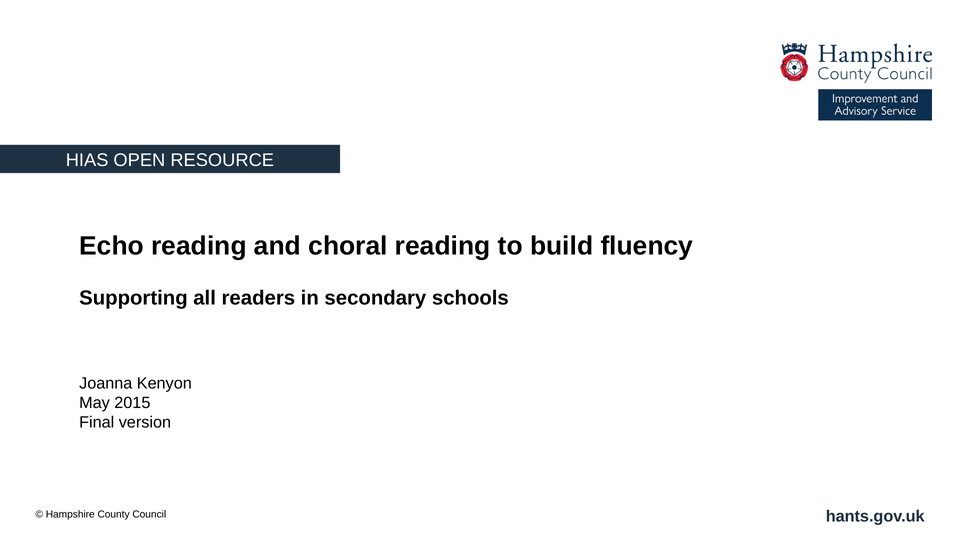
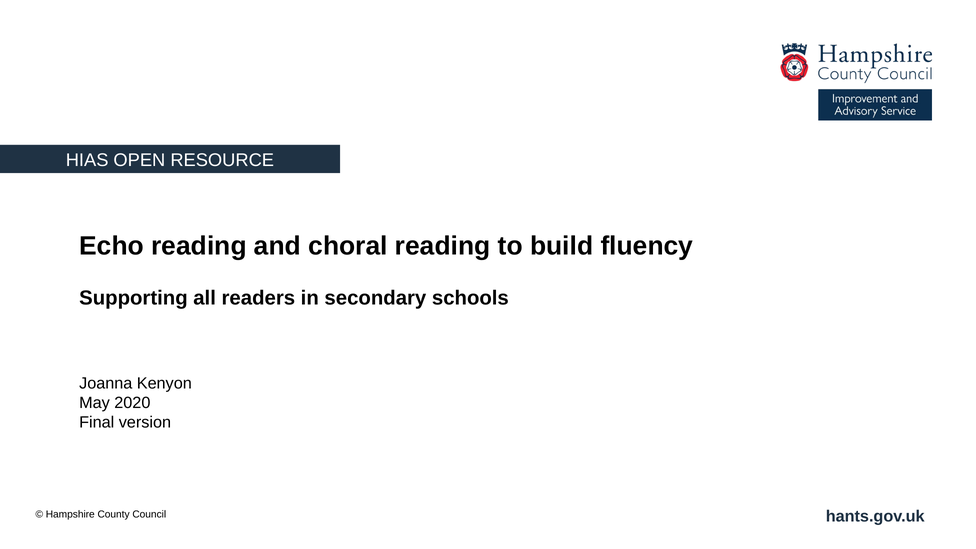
2015: 2015 -> 2020
